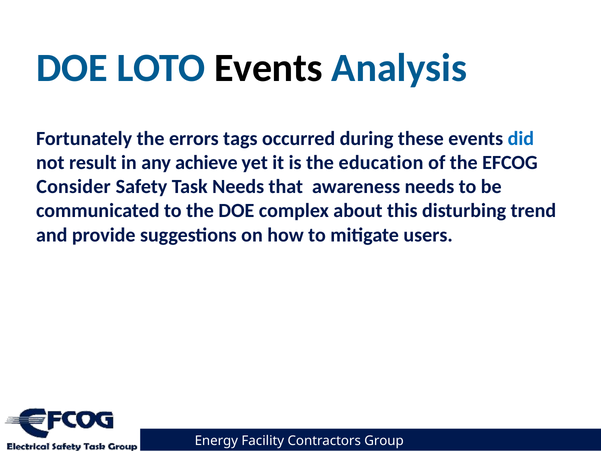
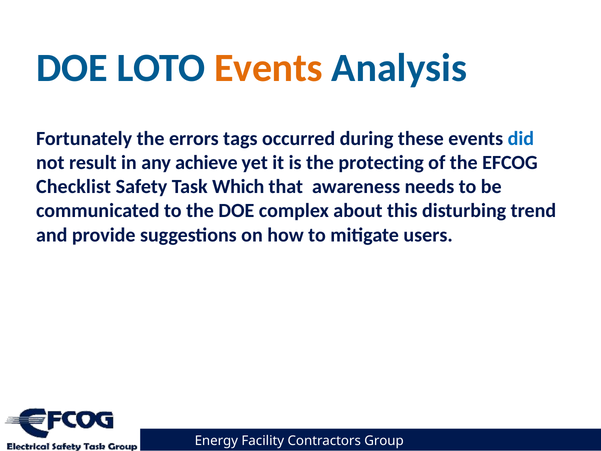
Events at (268, 68) colour: black -> orange
education: education -> protecting
Consider: Consider -> Checklist
Task Needs: Needs -> Which
